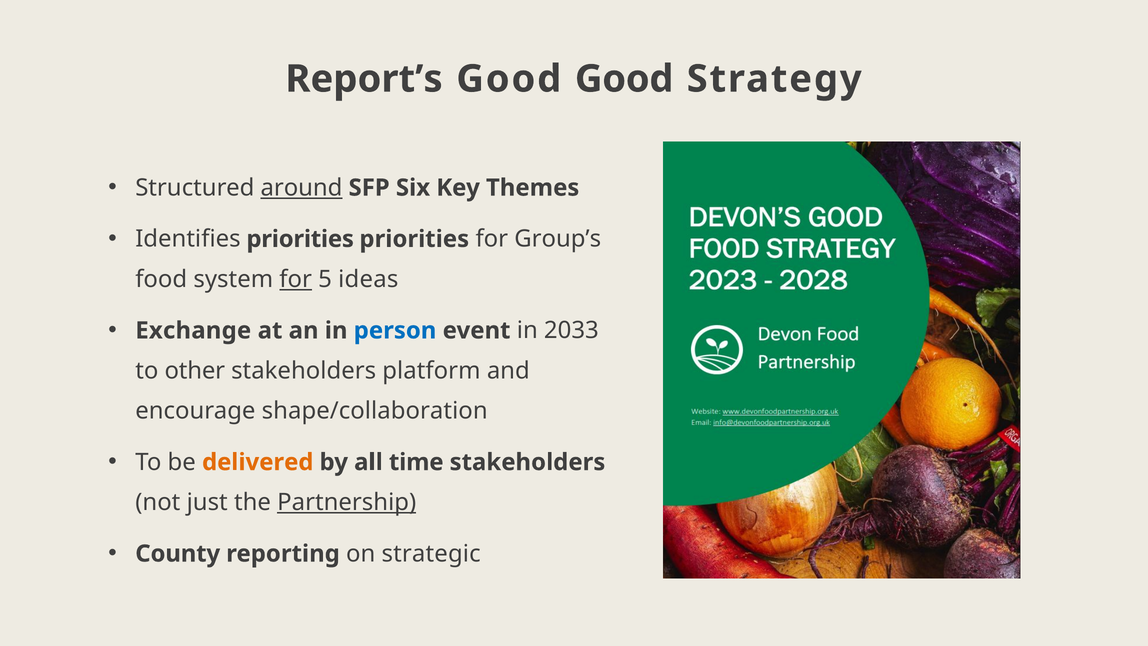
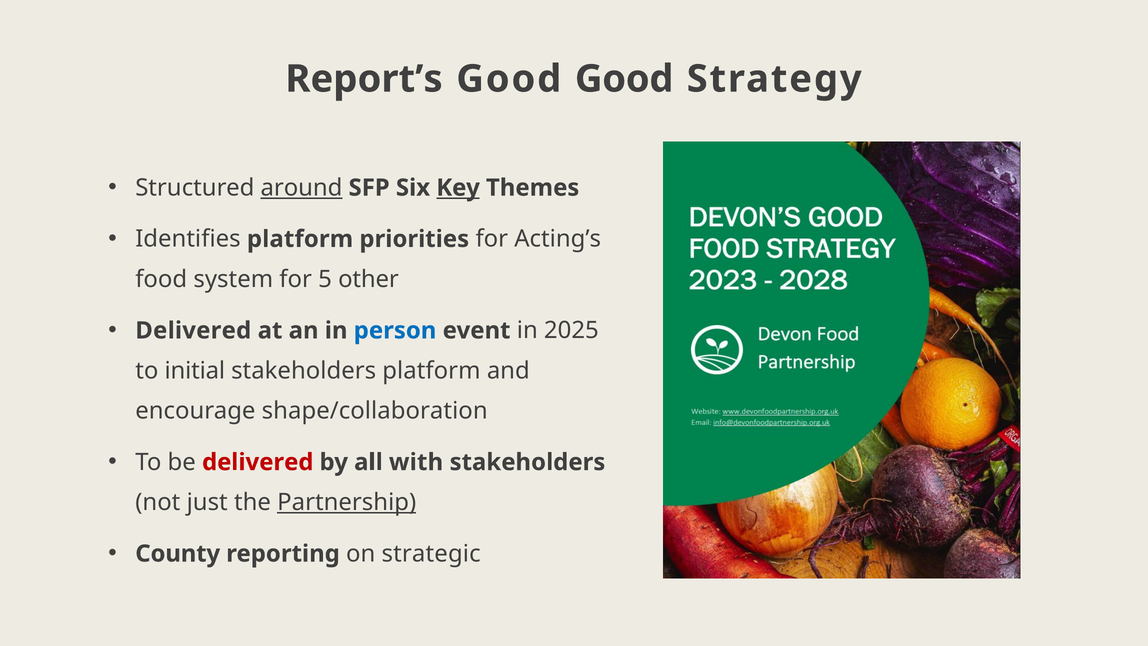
Key underline: none -> present
Identifies priorities: priorities -> platform
Group’s: Group’s -> Acting’s
for at (296, 279) underline: present -> none
ideas: ideas -> other
Exchange at (193, 330): Exchange -> Delivered
2033: 2033 -> 2025
other: other -> initial
delivered at (258, 462) colour: orange -> red
time: time -> with
